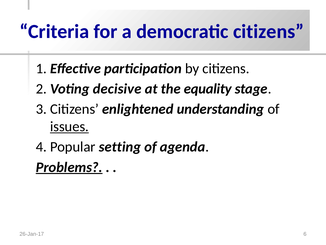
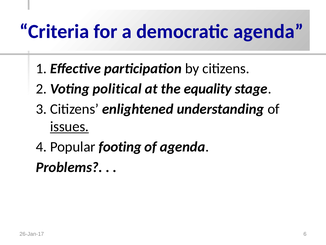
democratic citizens: citizens -> agenda
decisive: decisive -> political
setting: setting -> footing
Problems underline: present -> none
